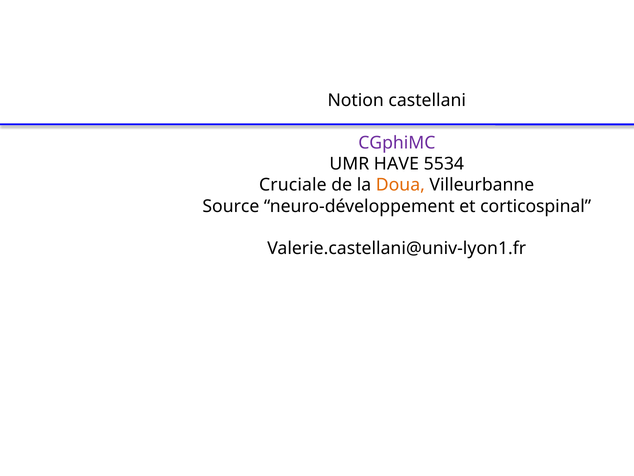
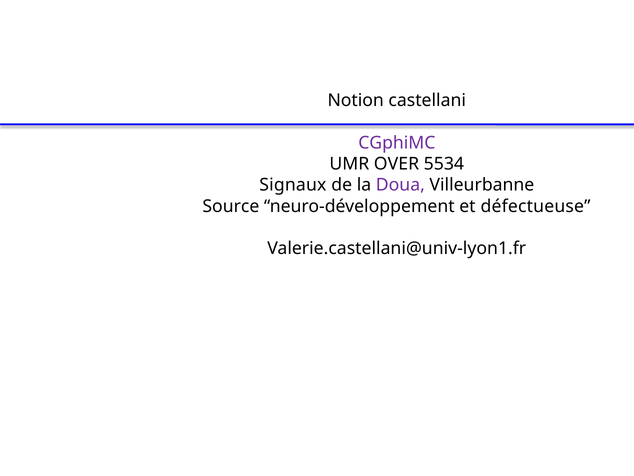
HAVE: HAVE -> OVER
Cruciale: Cruciale -> Signaux
Doua colour: orange -> purple
corticospinal: corticospinal -> défectueuse
